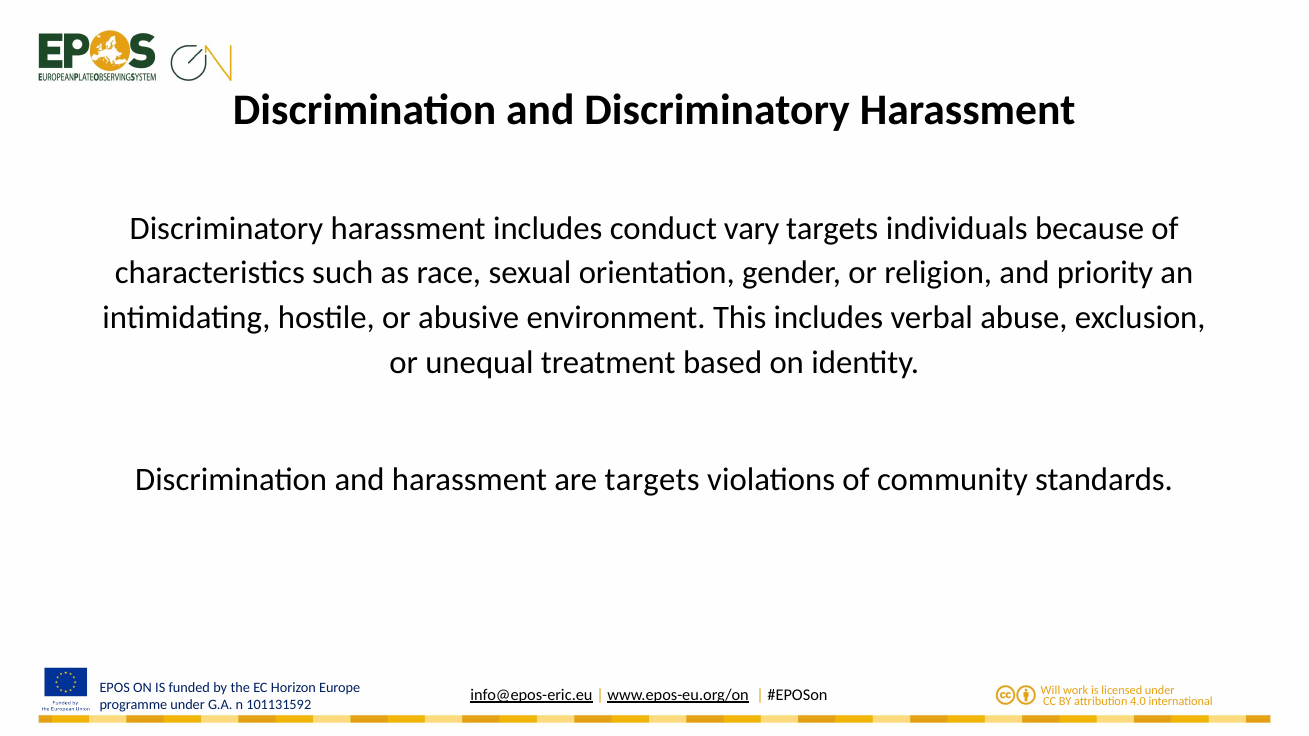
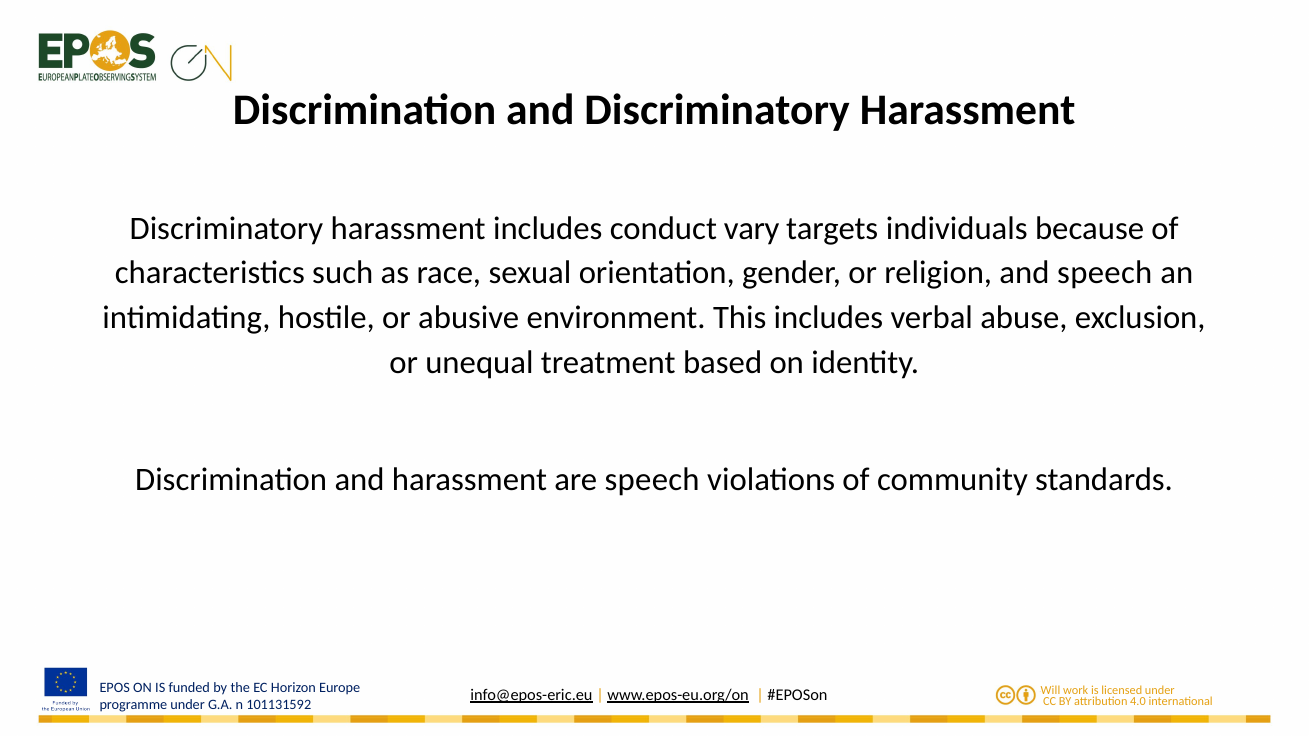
and priority: priority -> speech
are targets: targets -> speech
